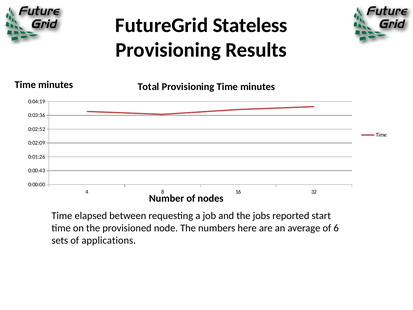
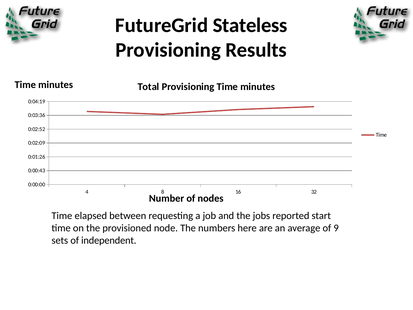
6: 6 -> 9
applications: applications -> independent
